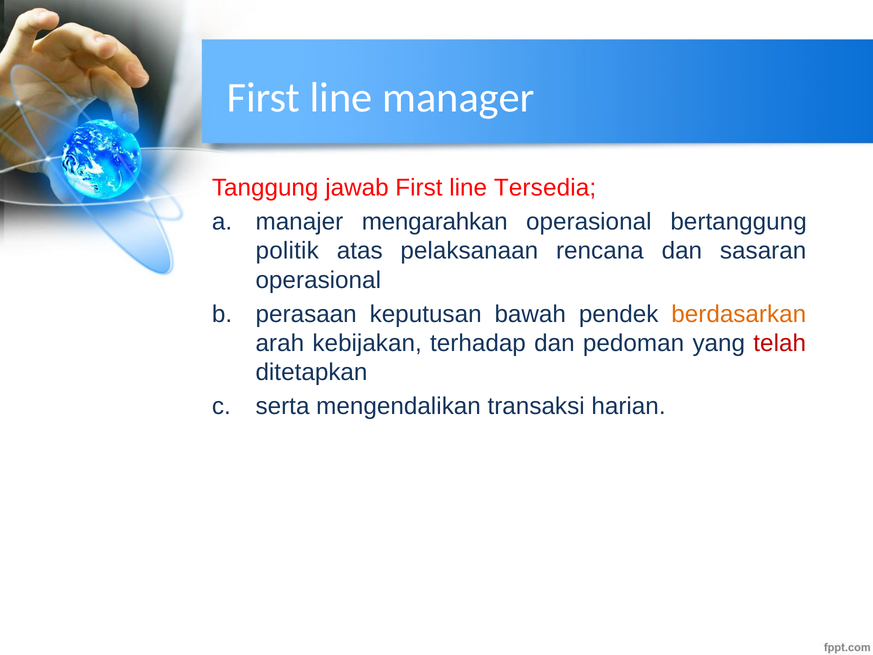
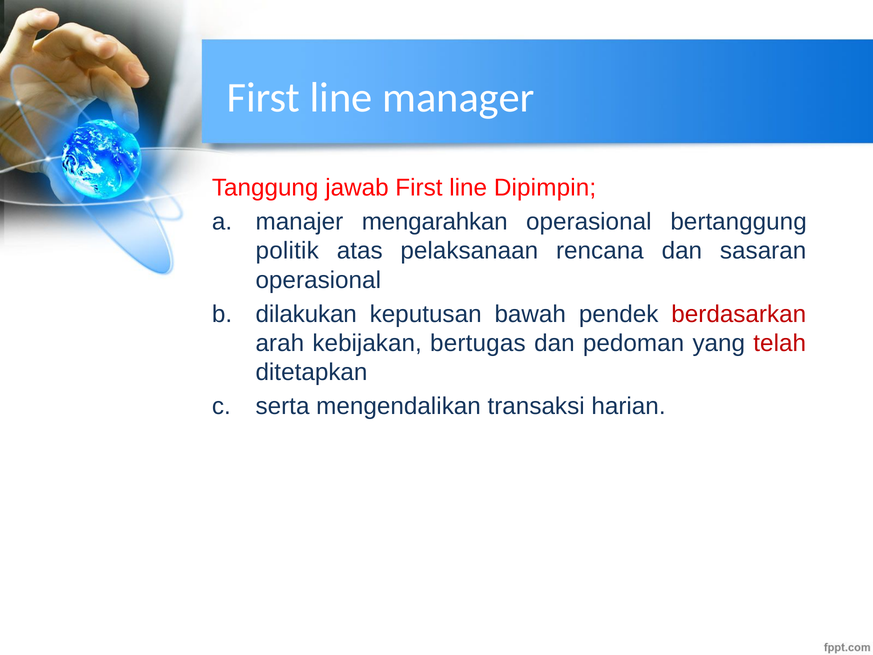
Tersedia: Tersedia -> Dipimpin
perasaan: perasaan -> dilakukan
berdasarkan colour: orange -> red
terhadap: terhadap -> bertugas
